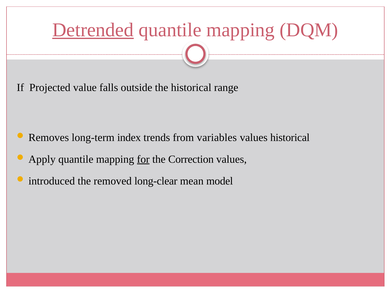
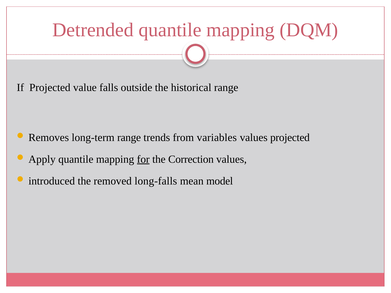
Detrended underline: present -> none
long-term index: index -> range
values historical: historical -> projected
long-clear: long-clear -> long-falls
